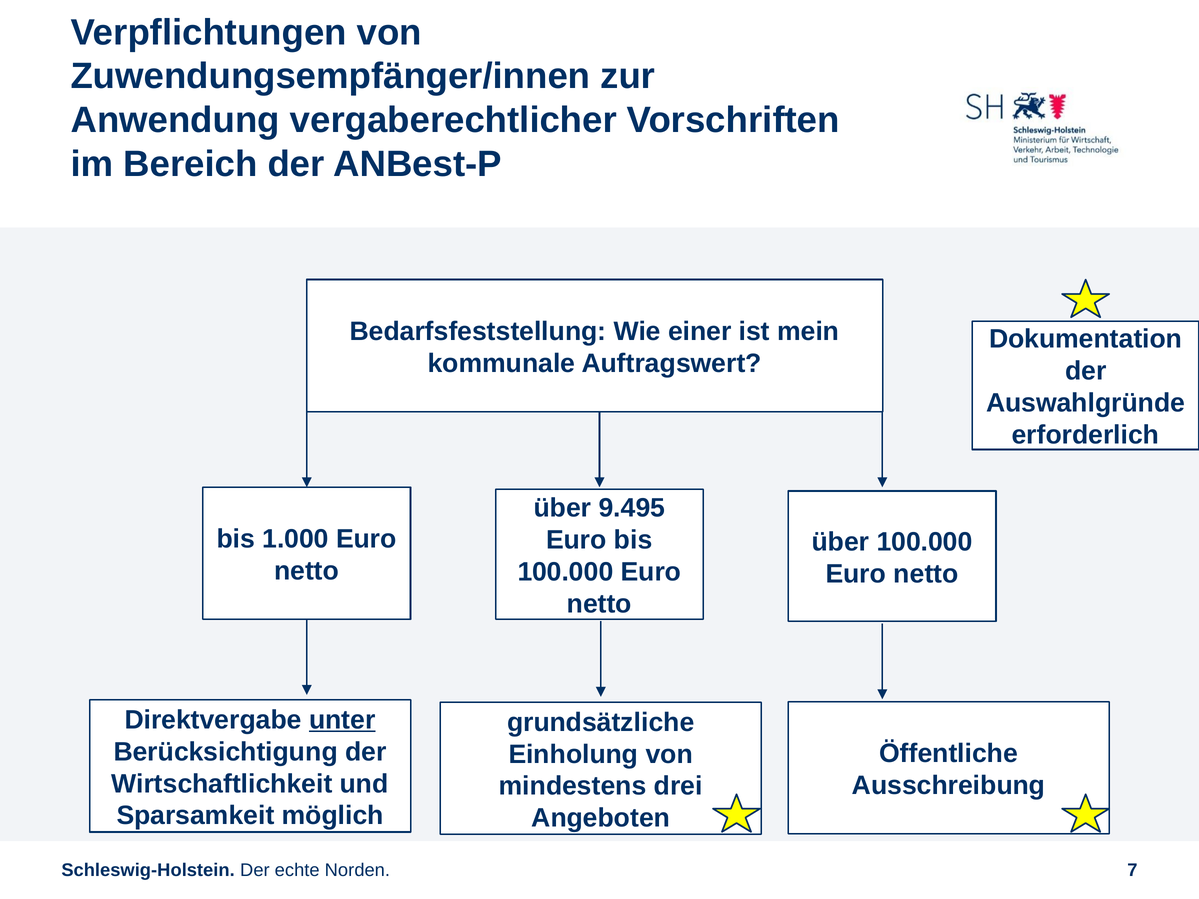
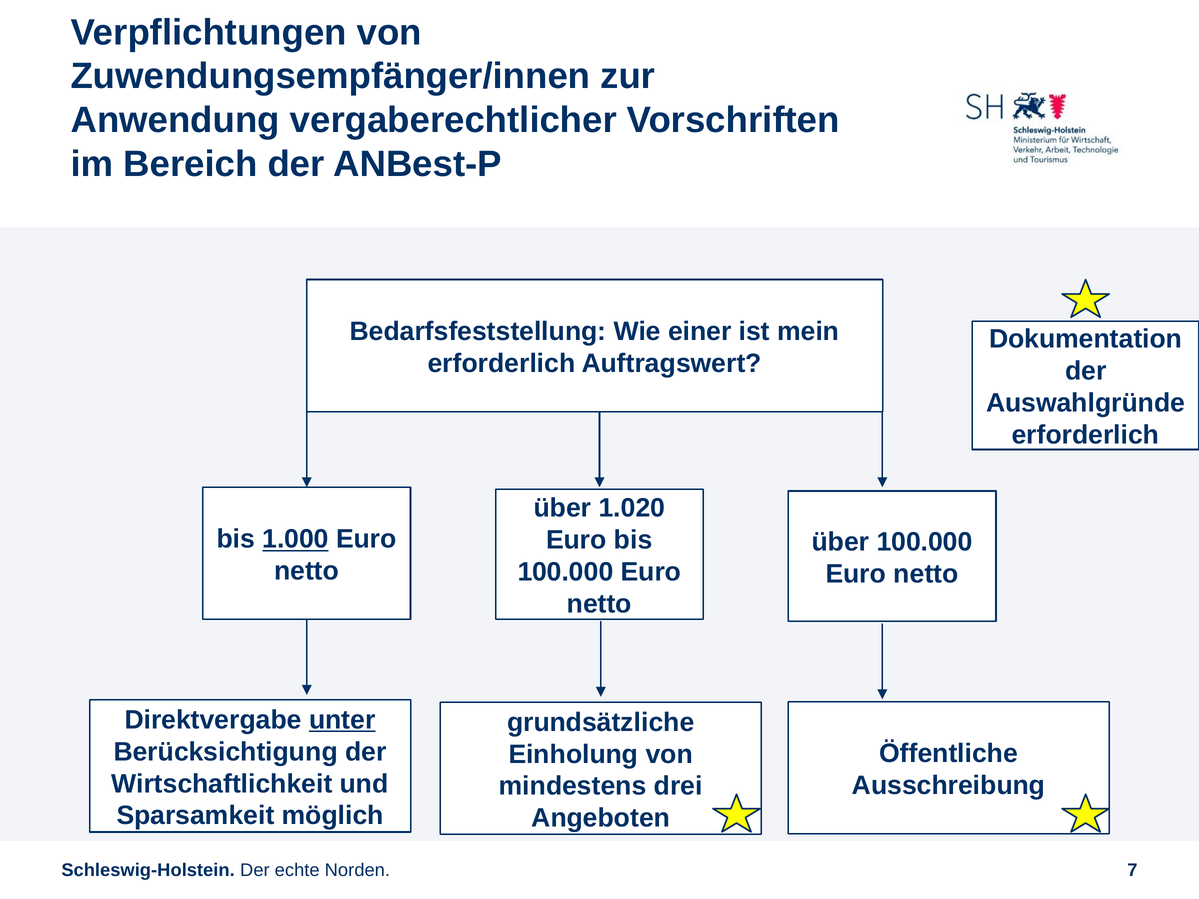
kommunale at (501, 364): kommunale -> erforderlich
9.495: 9.495 -> 1.020
1.000 underline: none -> present
